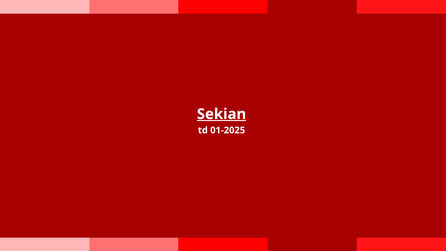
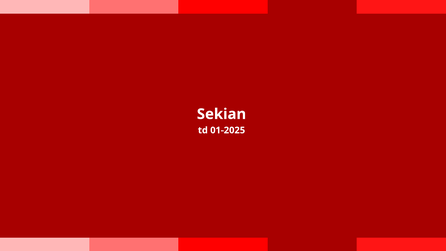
Sekian underline: present -> none
